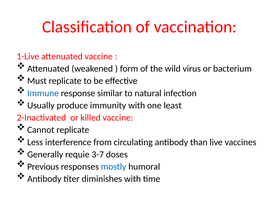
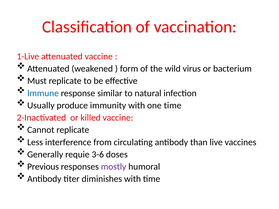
one least: least -> time
3-7: 3-7 -> 3-6
mostly colour: blue -> purple
